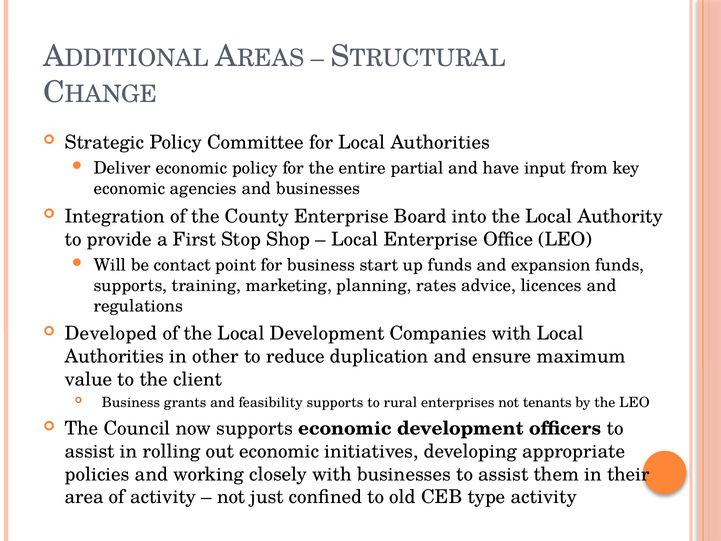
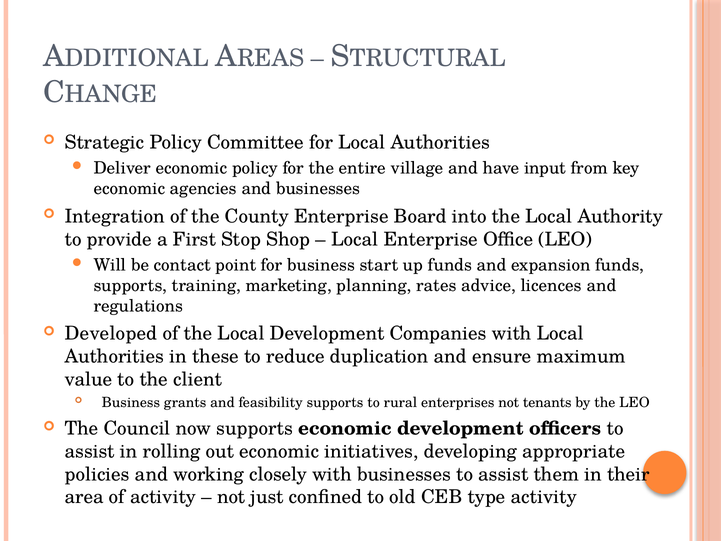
partial: partial -> village
other: other -> these
